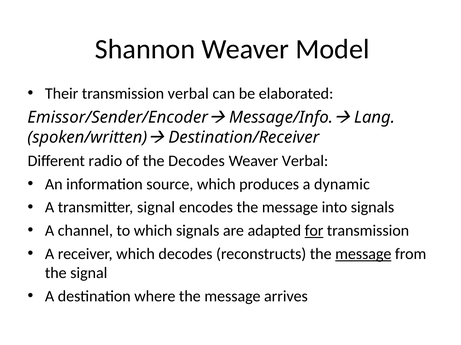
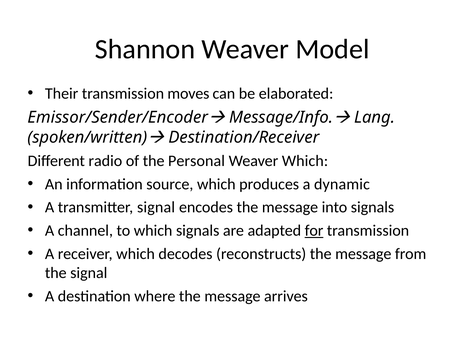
transmission verbal: verbal -> moves
the Decodes: Decodes -> Personal
Weaver Verbal: Verbal -> Which
message at (363, 254) underline: present -> none
